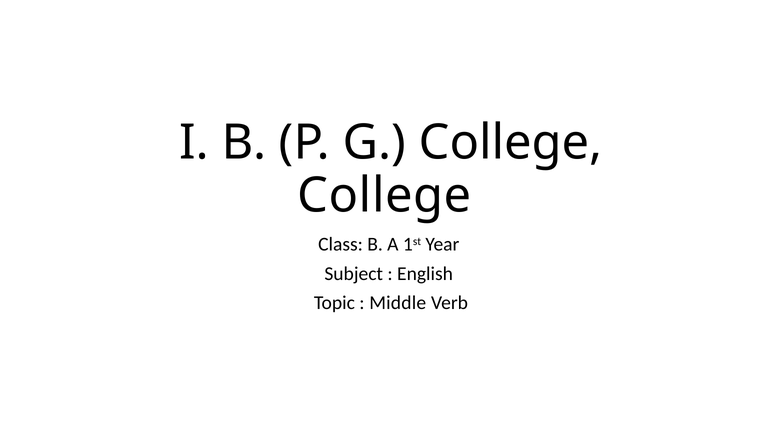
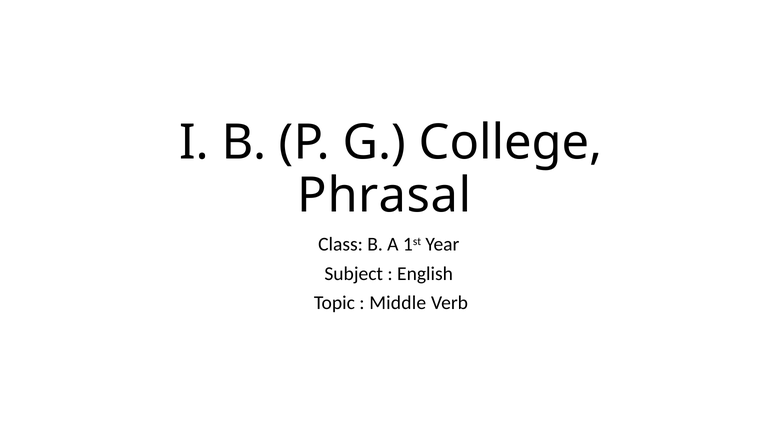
College at (384, 195): College -> Phrasal
